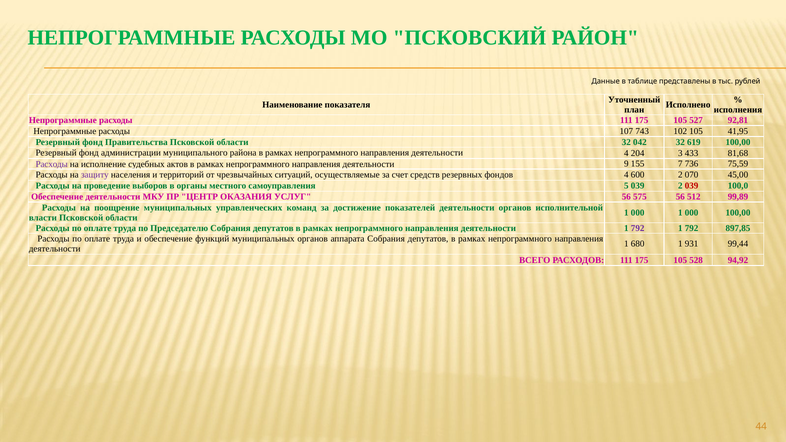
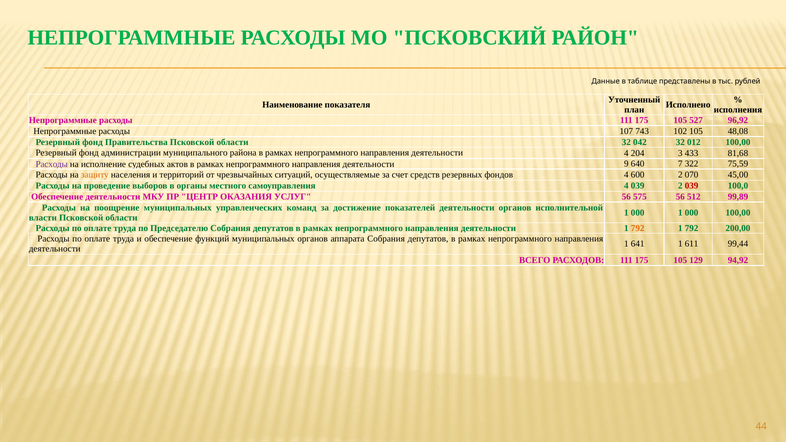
92,81: 92,81 -> 96,92
41,95: 41,95 -> 48,08
619: 619 -> 012
155: 155 -> 640
736: 736 -> 322
защиту colour: purple -> orange
самоуправления 5: 5 -> 4
792 at (638, 228) colour: purple -> orange
897,85: 897,85 -> 200,00
680: 680 -> 641
931: 931 -> 611
528: 528 -> 129
